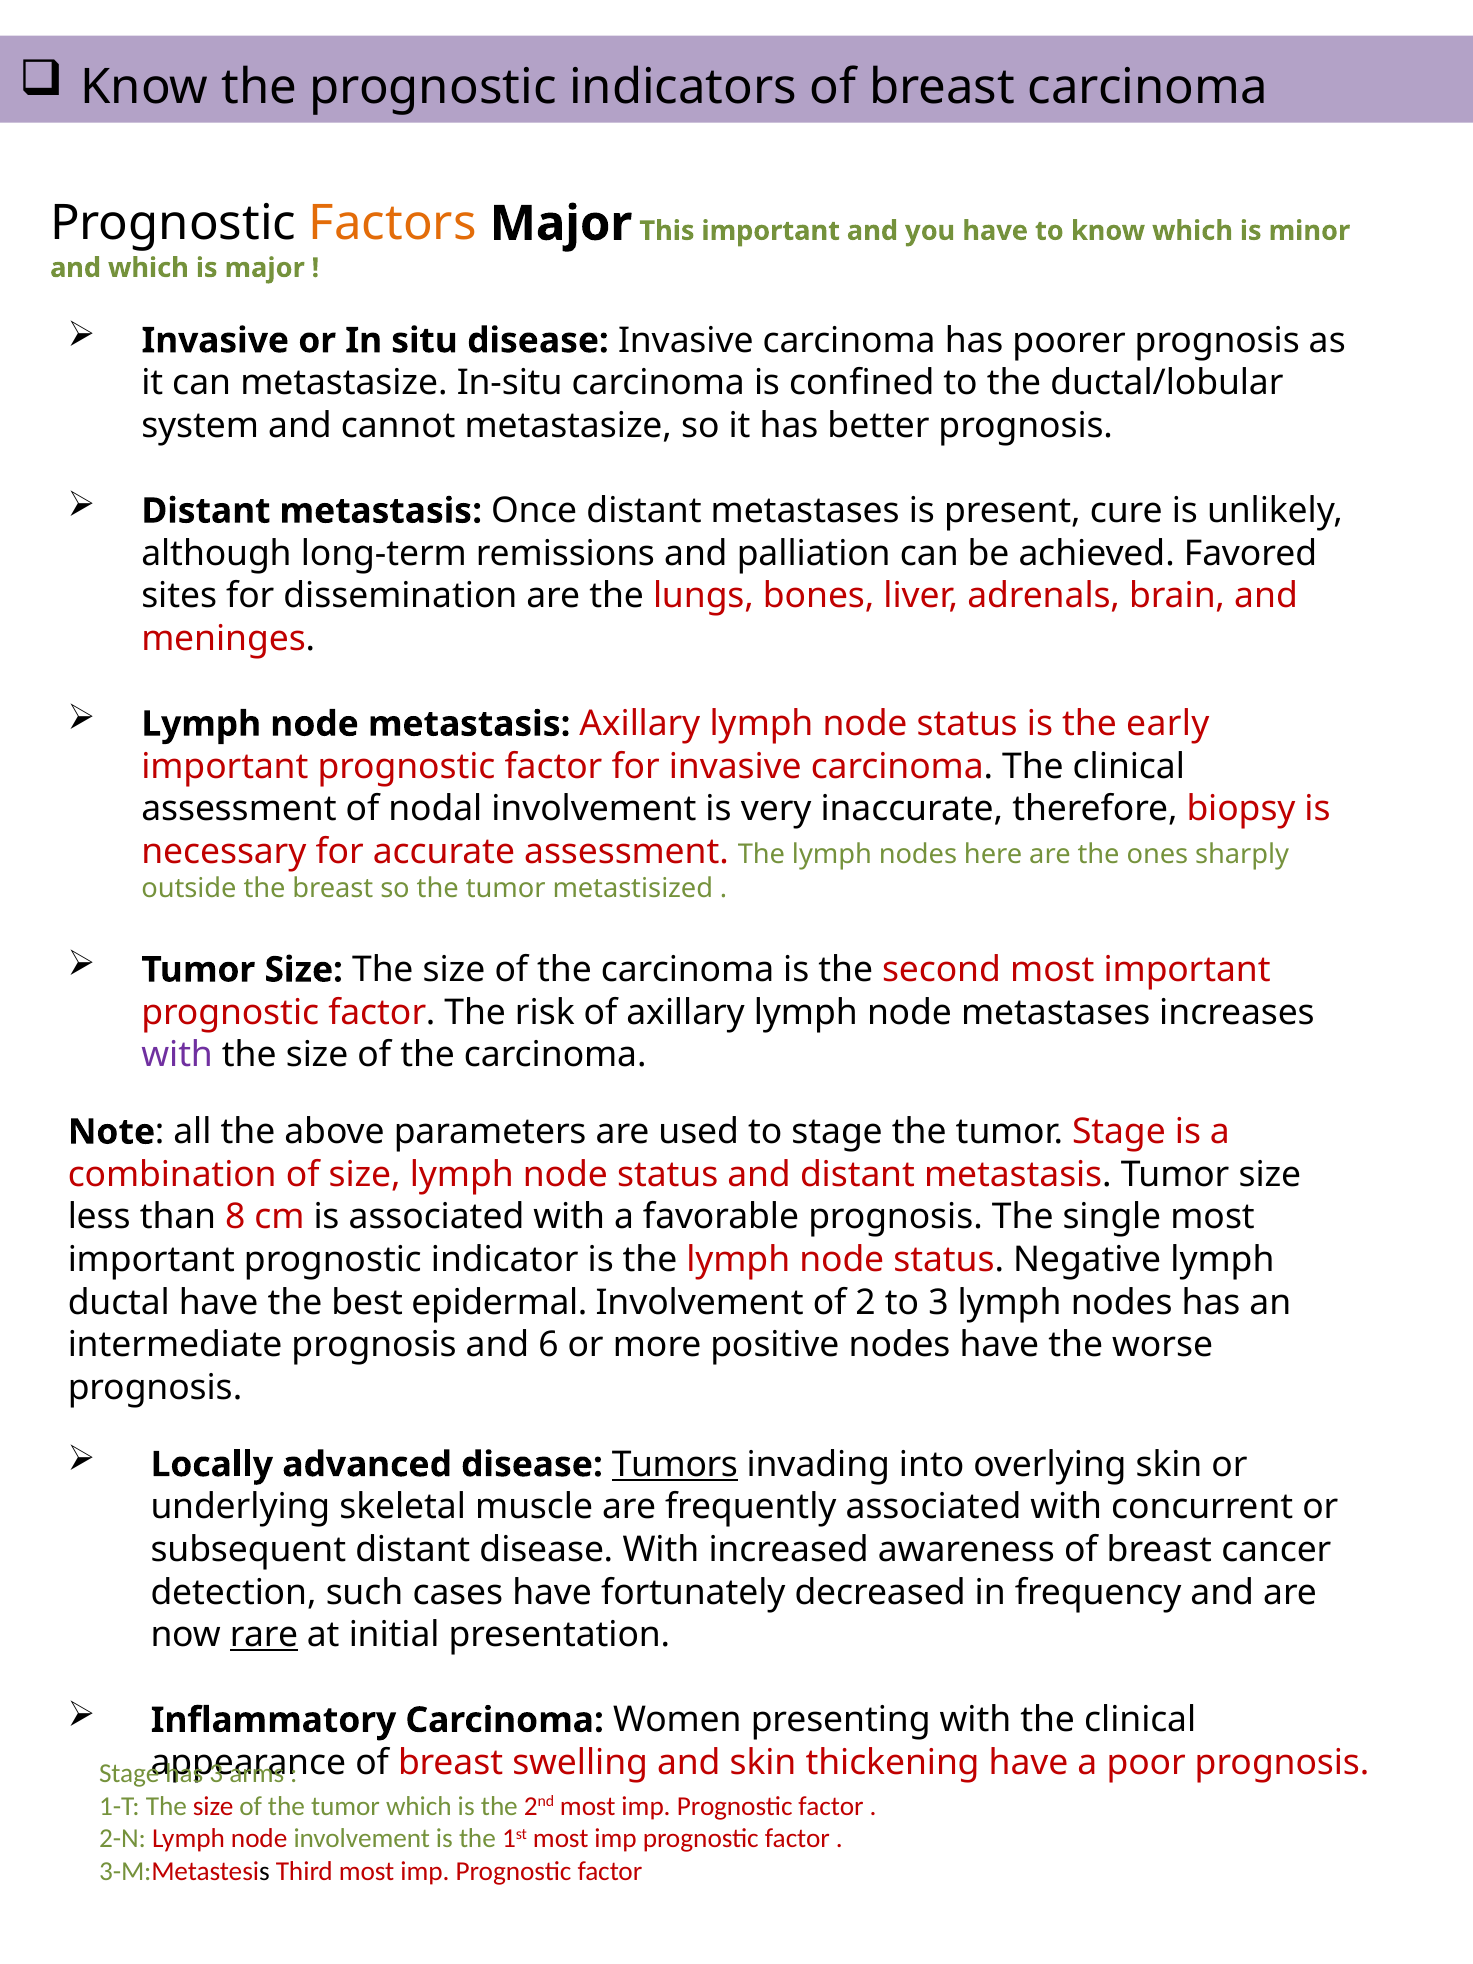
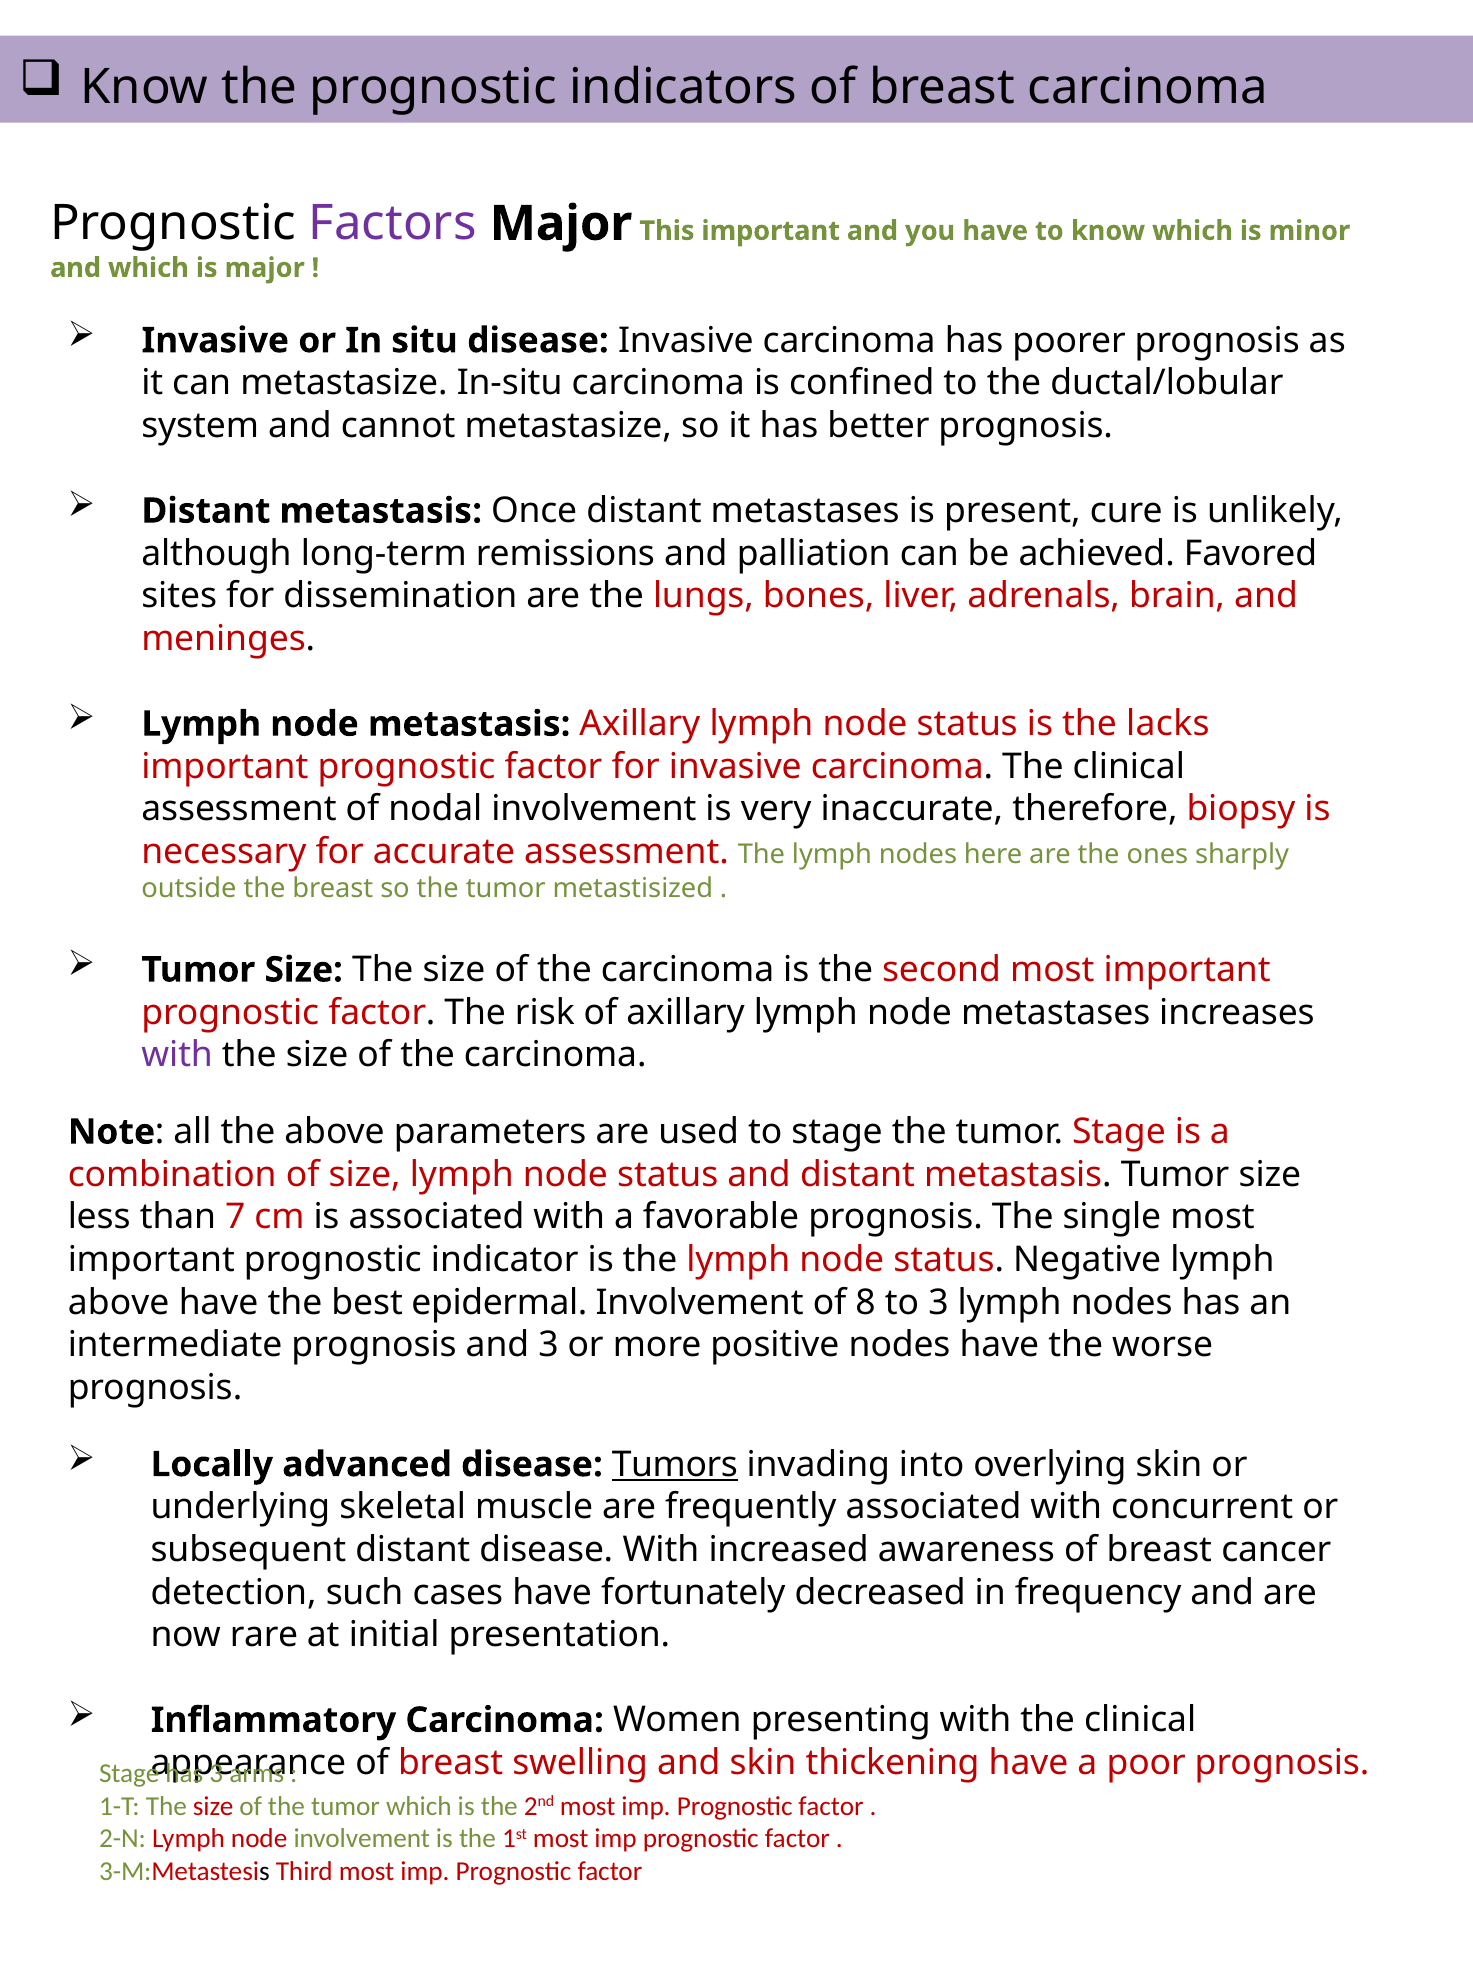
Factors colour: orange -> purple
early: early -> lacks
8: 8 -> 7
ductal at (119, 1302): ductal -> above
2: 2 -> 8
and 6: 6 -> 3
rare underline: present -> none
